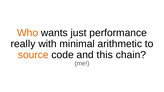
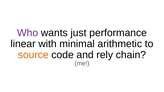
Who colour: orange -> purple
really: really -> linear
this: this -> rely
